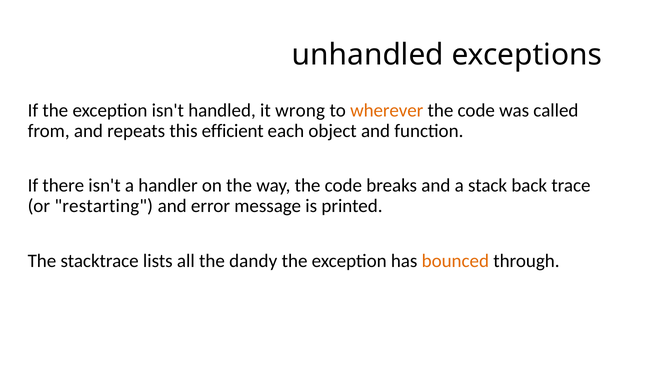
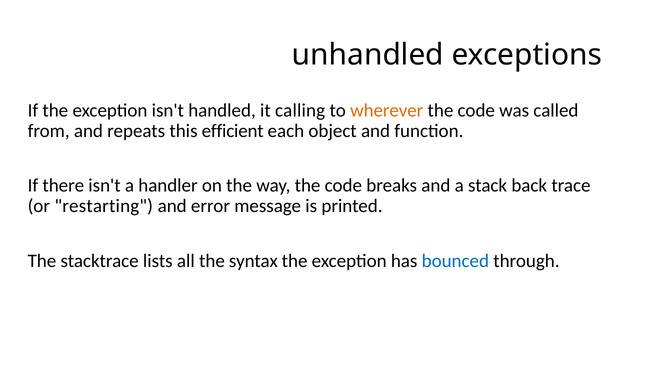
wrong: wrong -> calling
dandy: dandy -> syntax
bounced colour: orange -> blue
